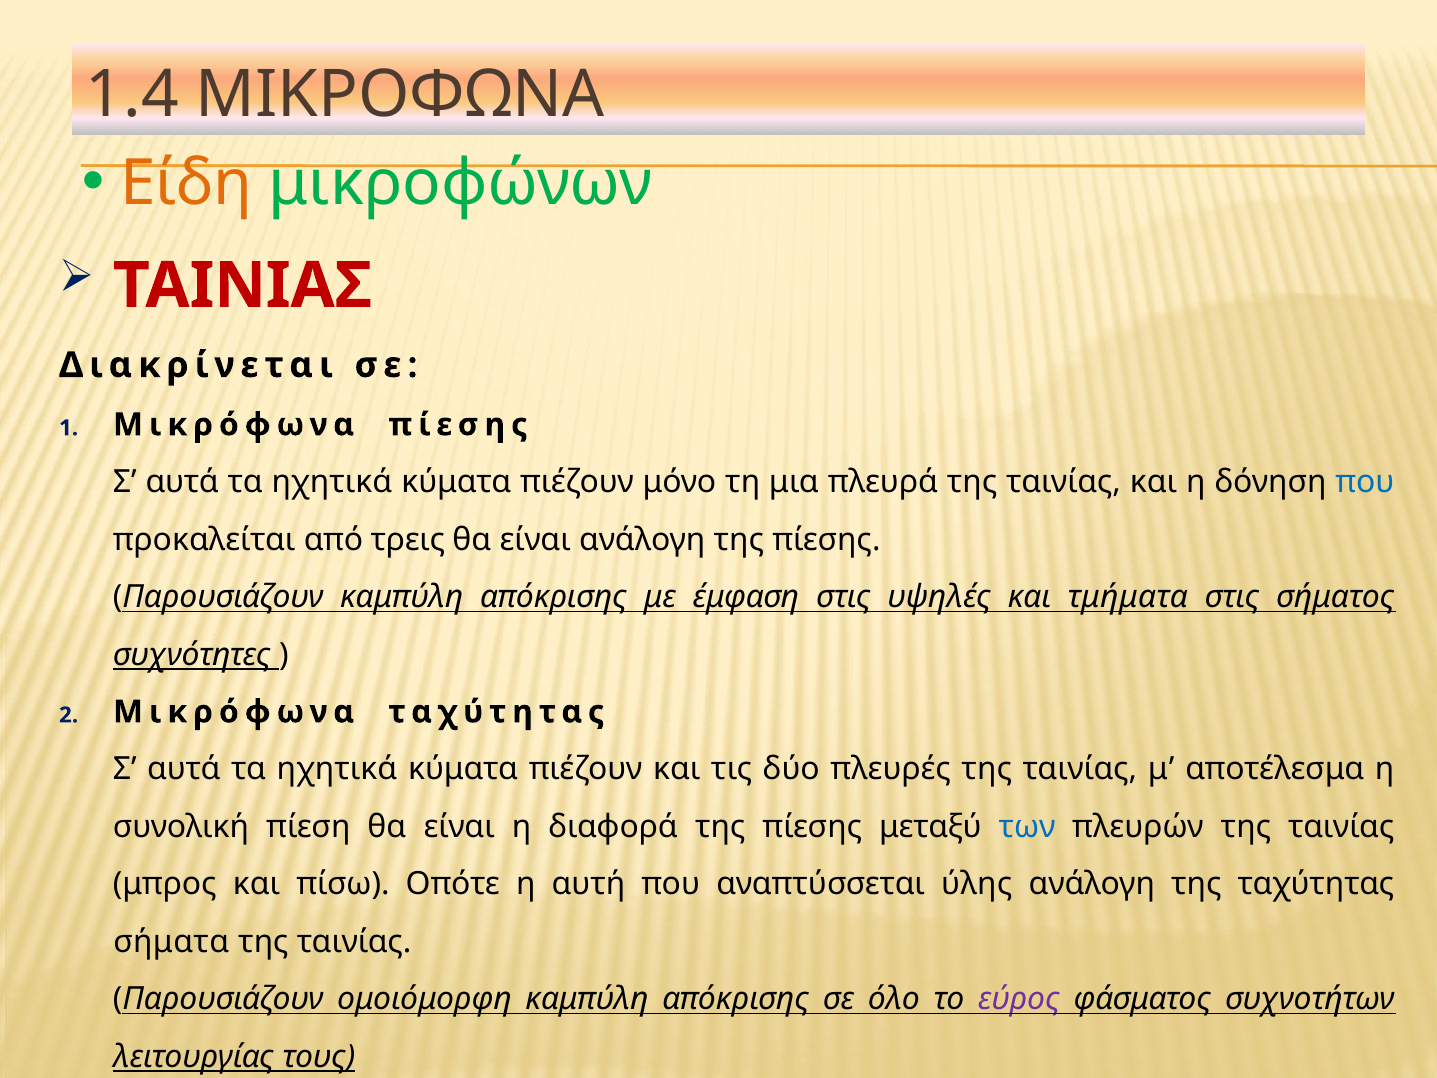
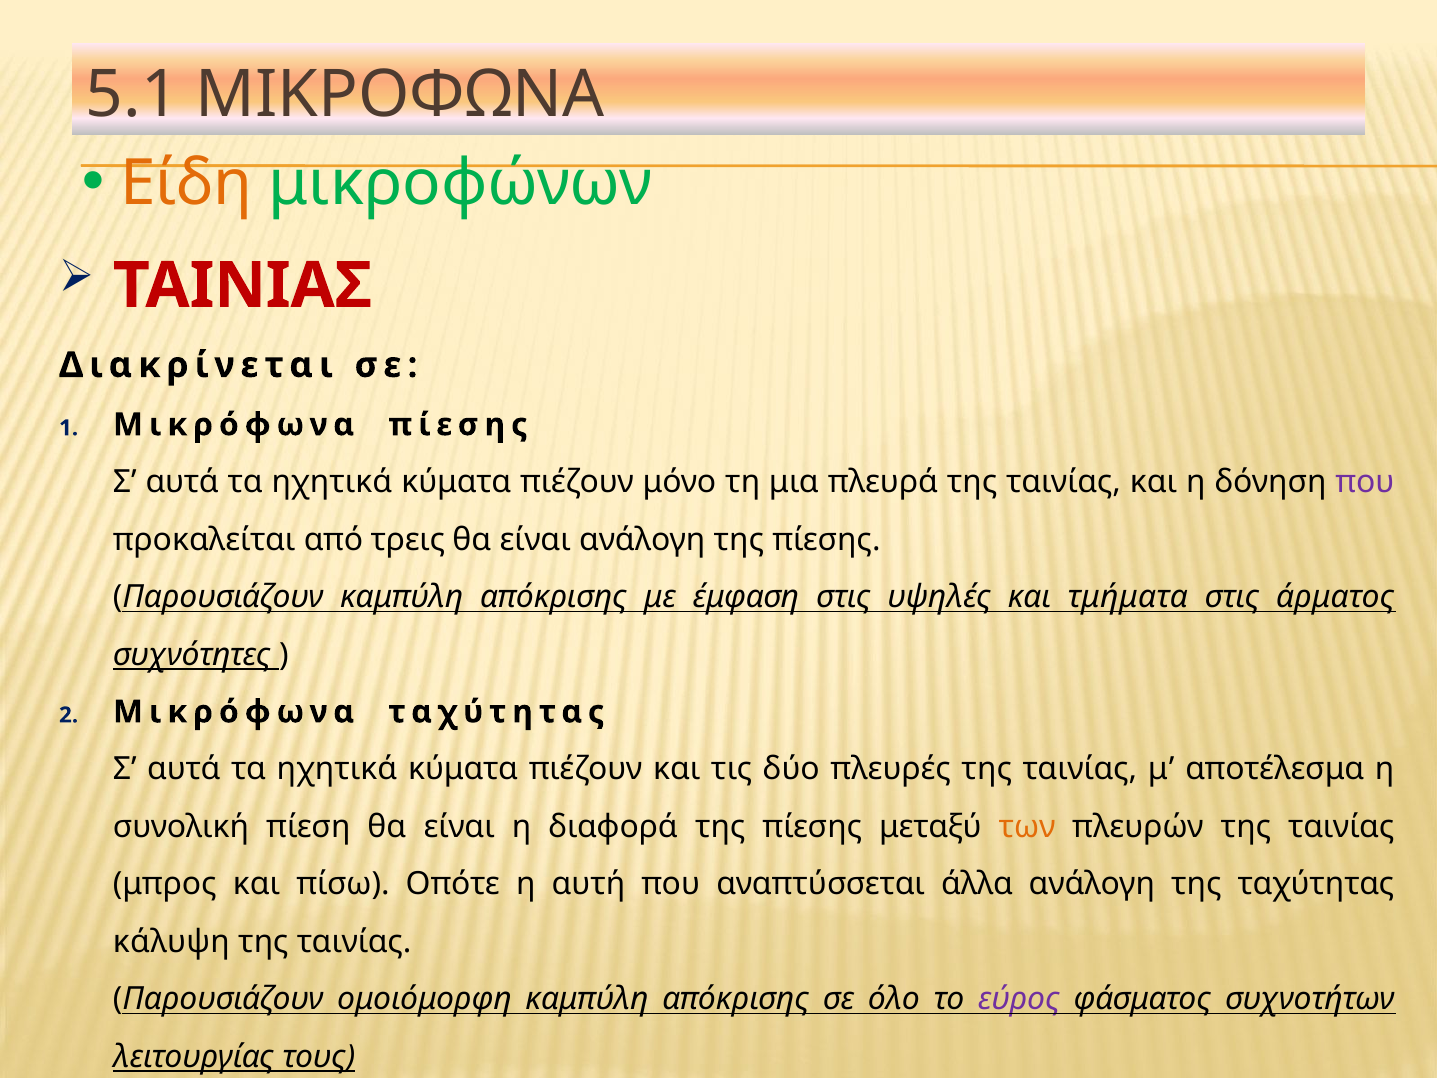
1.4: 1.4 -> 5.1
που at (1365, 482) colour: blue -> purple
σήματος: σήματος -> άρματος
των colour: blue -> orange
ύλης: ύλης -> άλλα
σήματα: σήματα -> κάλυψη
